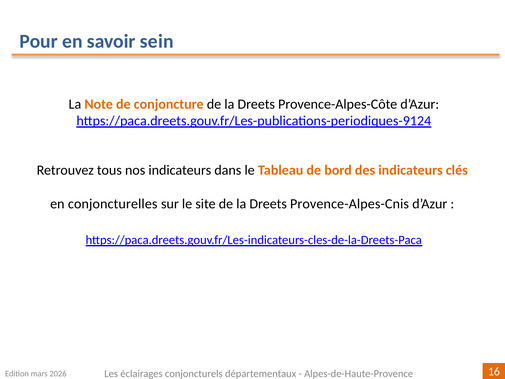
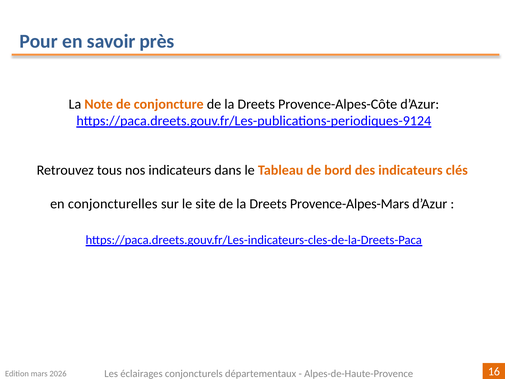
sein: sein -> près
Provence-Alpes-Cnis: Provence-Alpes-Cnis -> Provence-Alpes-Mars
